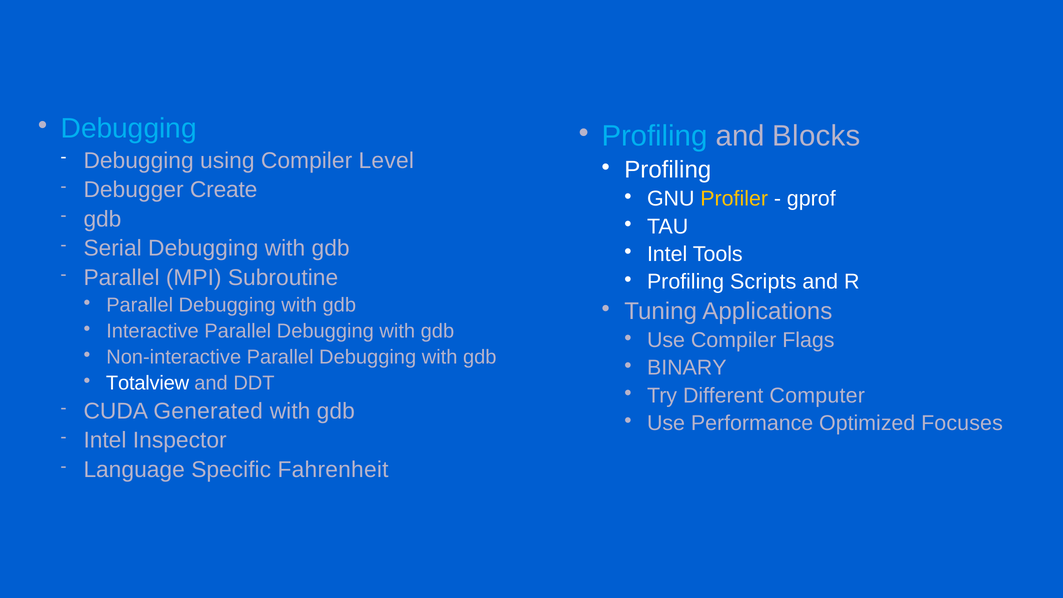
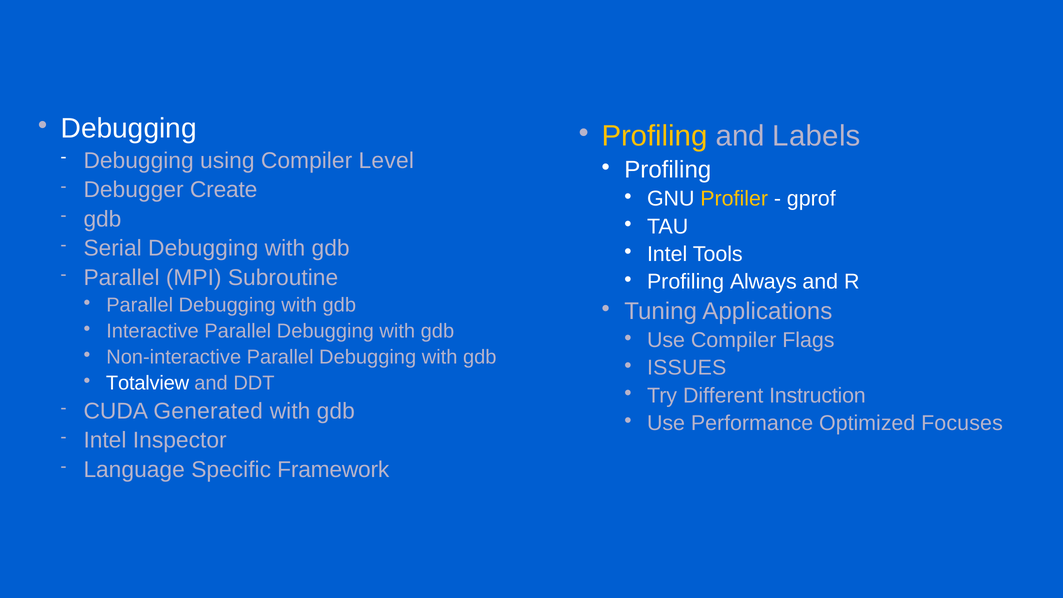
Debugging at (129, 128) colour: light blue -> white
Profiling at (655, 136) colour: light blue -> yellow
Blocks: Blocks -> Labels
Scripts: Scripts -> Always
BINARY: BINARY -> ISSUES
Computer: Computer -> Instruction
Fahrenheit: Fahrenheit -> Framework
